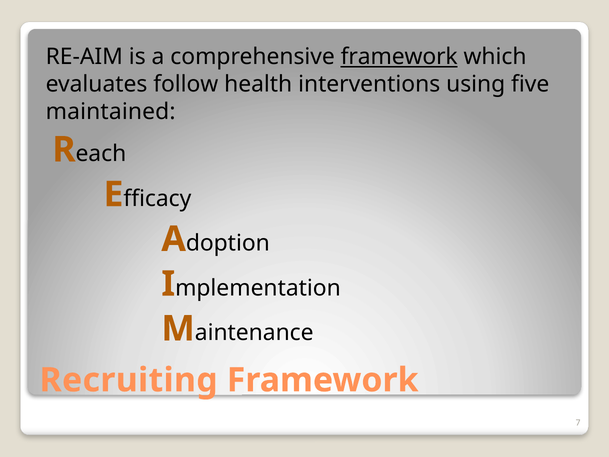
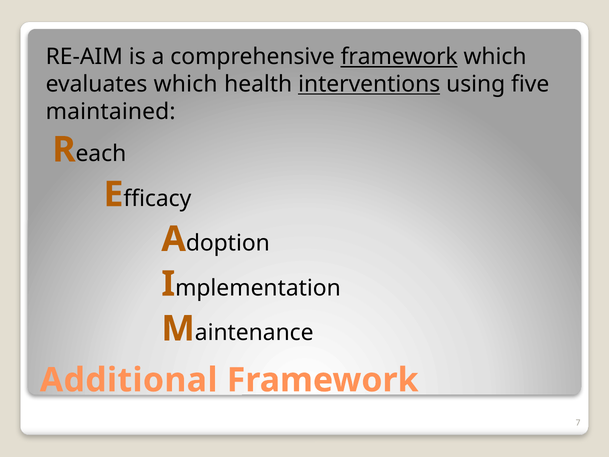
evaluates follow: follow -> which
interventions underline: none -> present
Recruiting: Recruiting -> Additional
